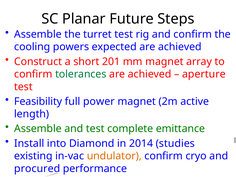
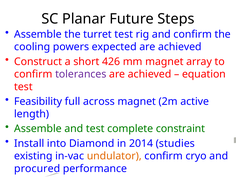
201: 201 -> 426
tolerances colour: green -> purple
aperture: aperture -> equation
power: power -> across
emittance: emittance -> constraint
